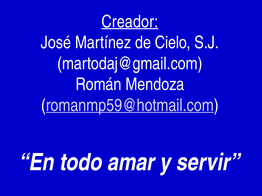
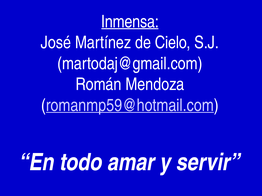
Creador: Creador -> Inmensa
